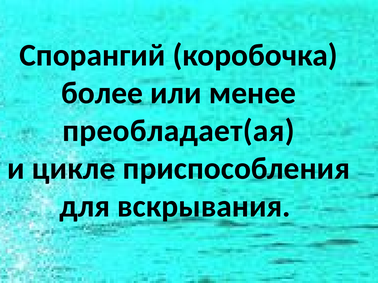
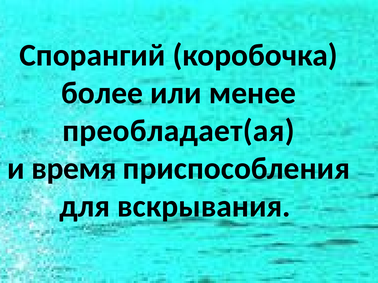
цикле: цикле -> время
